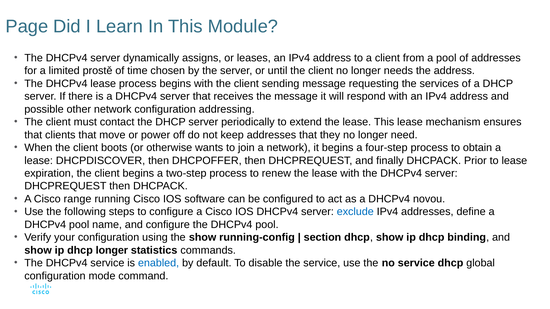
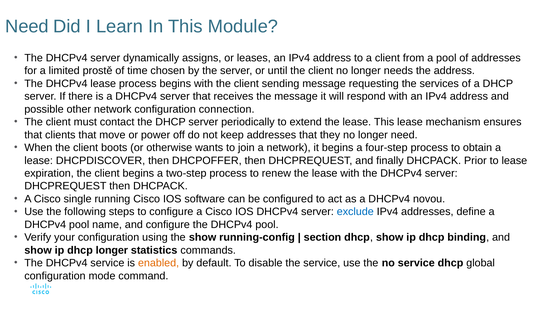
Page at (27, 27): Page -> Need
addressing: addressing -> connection
range: range -> single
enabled colour: blue -> orange
